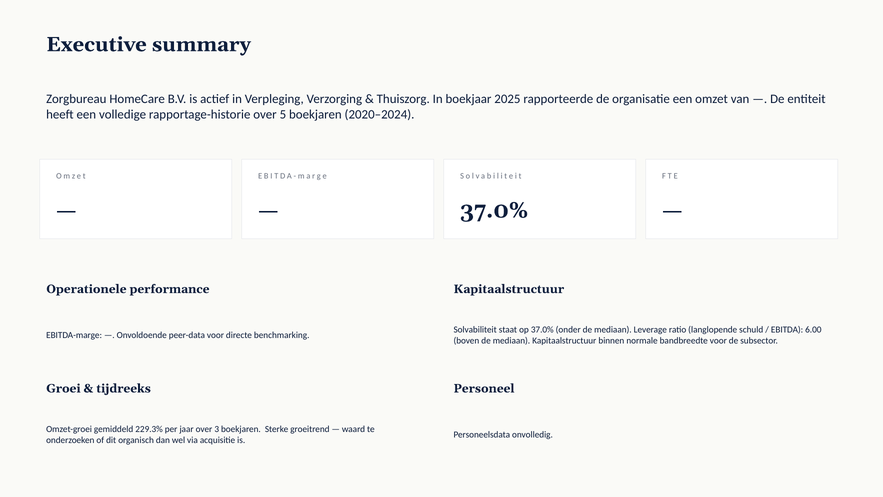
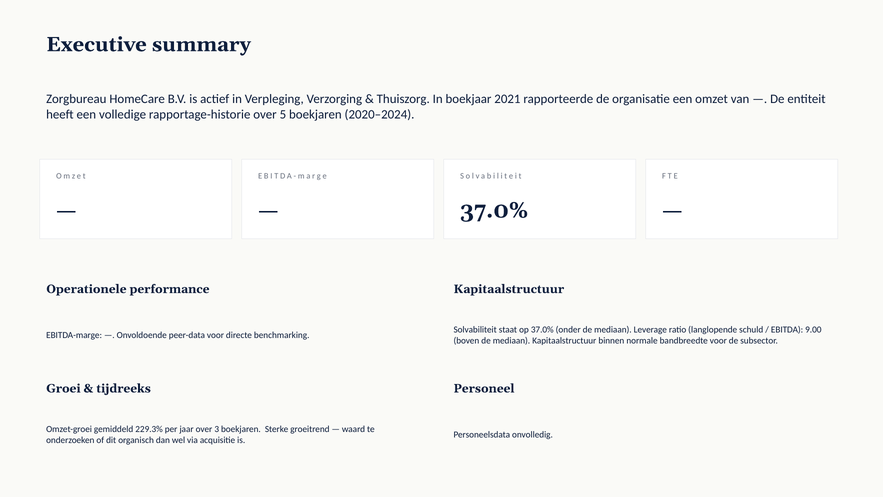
2025: 2025 -> 2021
6.00: 6.00 -> 9.00
